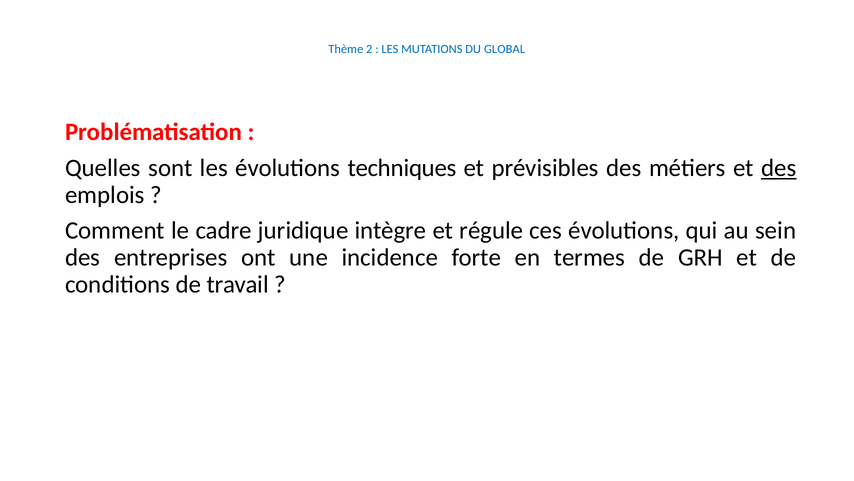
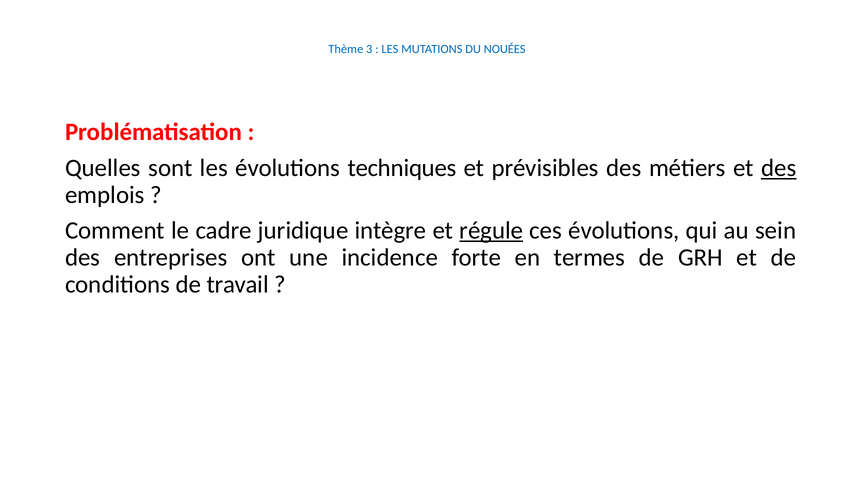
2: 2 -> 3
GLOBAL: GLOBAL -> NOUÉES
régule underline: none -> present
